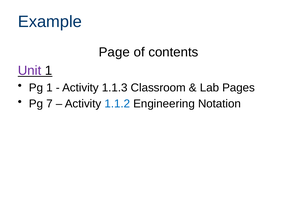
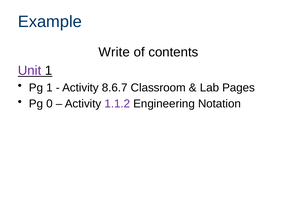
Page: Page -> Write
1.1.3: 1.1.3 -> 8.6.7
7: 7 -> 0
1.1.2 colour: blue -> purple
